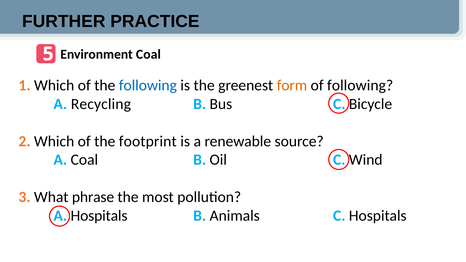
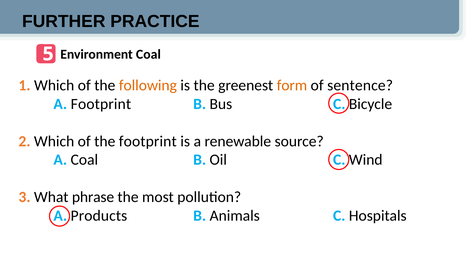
following at (148, 85) colour: blue -> orange
of following: following -> sentence
A Recycling: Recycling -> Footprint
A Hospitals: Hospitals -> Products
